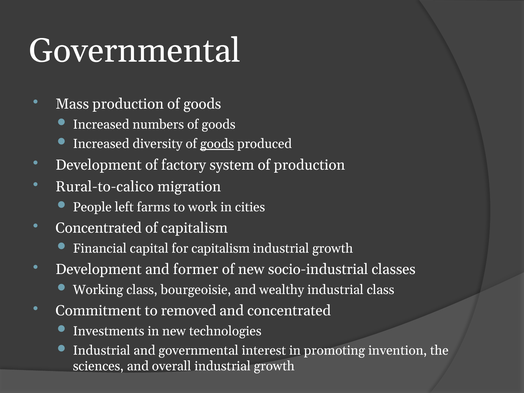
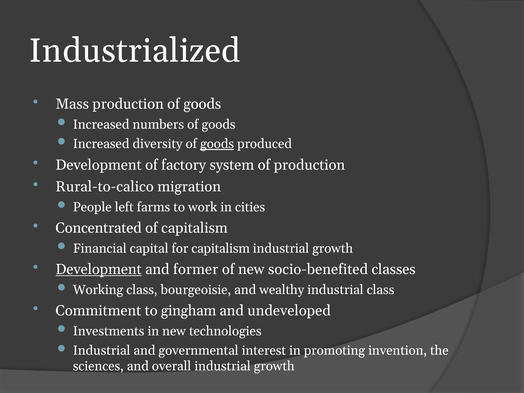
Governmental at (135, 51): Governmental -> Industrialized
Development at (99, 269) underline: none -> present
socio-industrial: socio-industrial -> socio-benefited
removed: removed -> gingham
and concentrated: concentrated -> undeveloped
